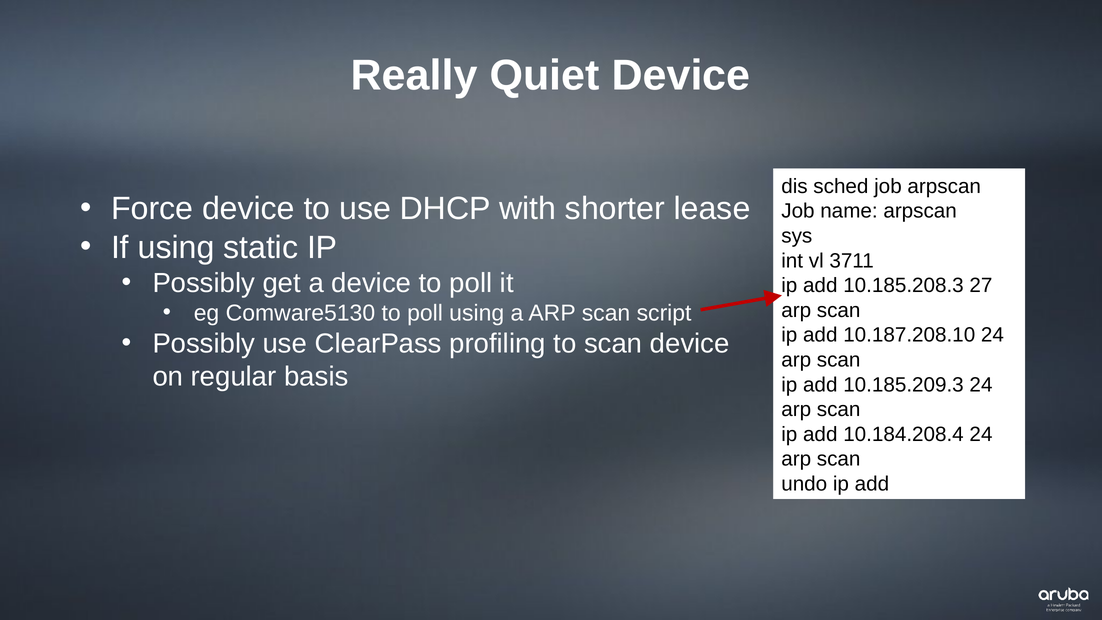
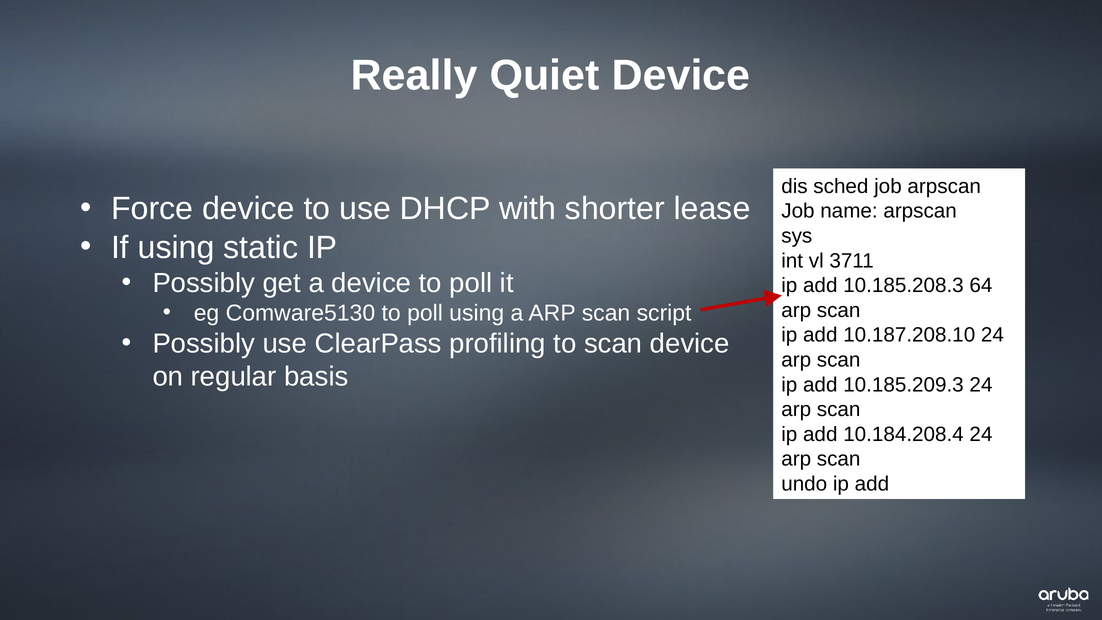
27: 27 -> 64
